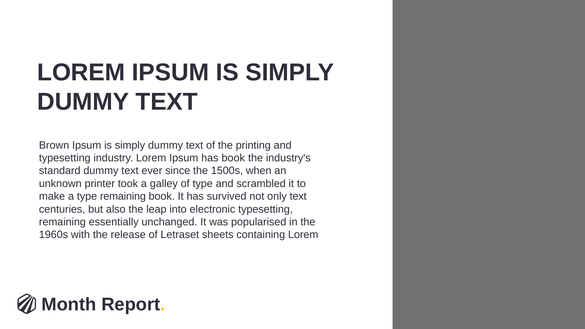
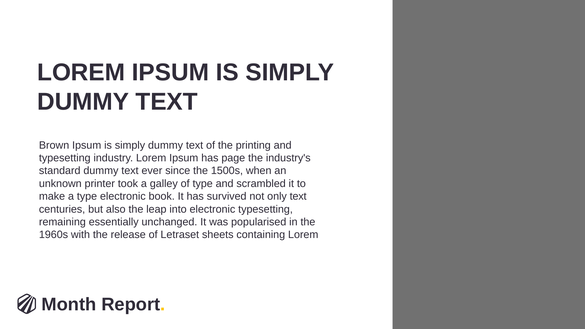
has book: book -> page
type remaining: remaining -> electronic
